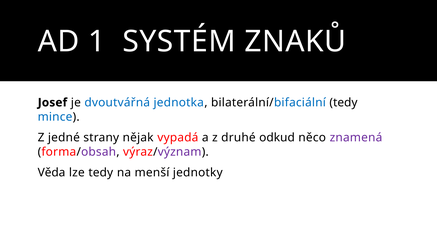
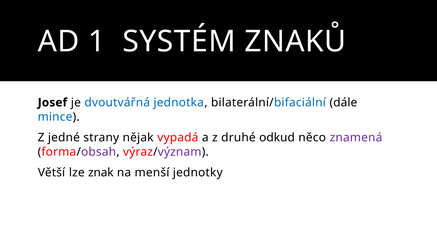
bilaterální/bifaciální tedy: tedy -> dále
Věda at (52, 173): Věda -> Větší
lze tedy: tedy -> znak
